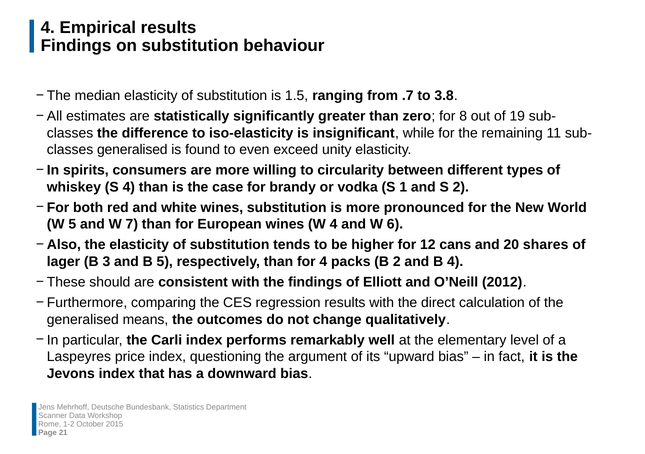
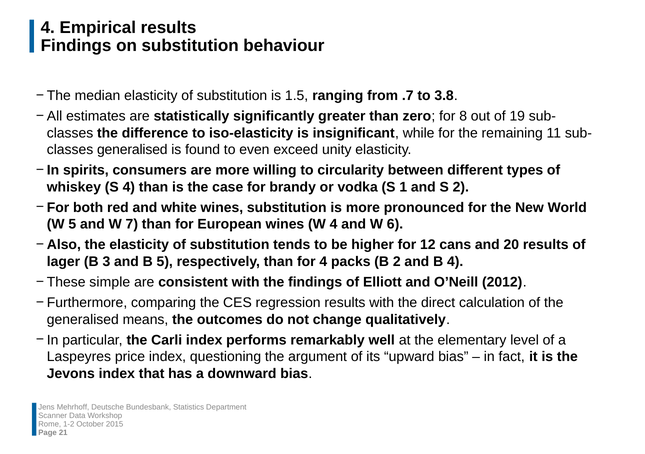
20 shares: shares -> results
should: should -> simple
